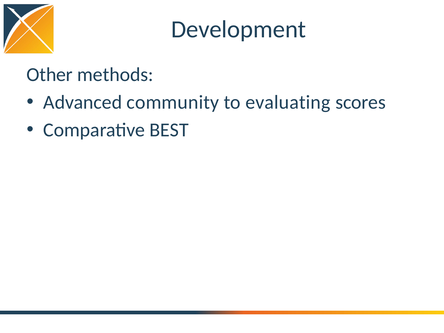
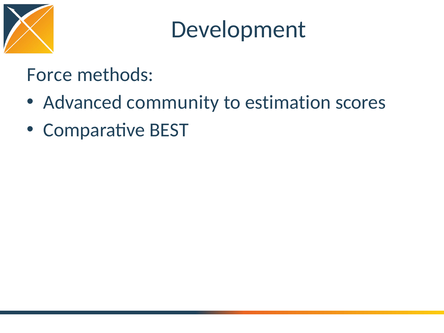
Other: Other -> Force
evaluating: evaluating -> estimation
